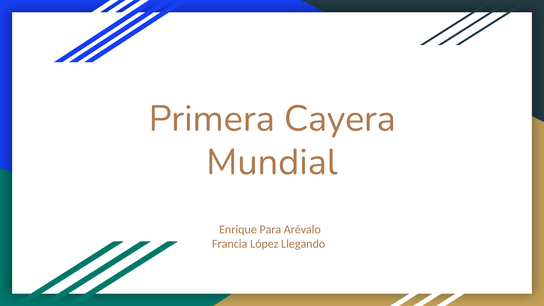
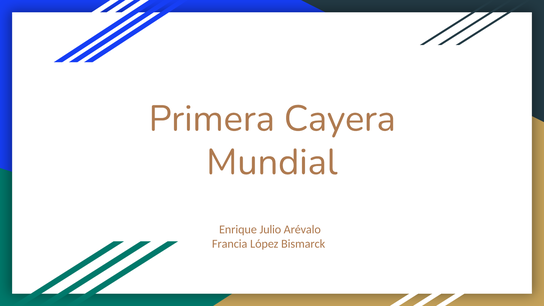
Para: Para -> Julio
Llegando: Llegando -> Bismarck
